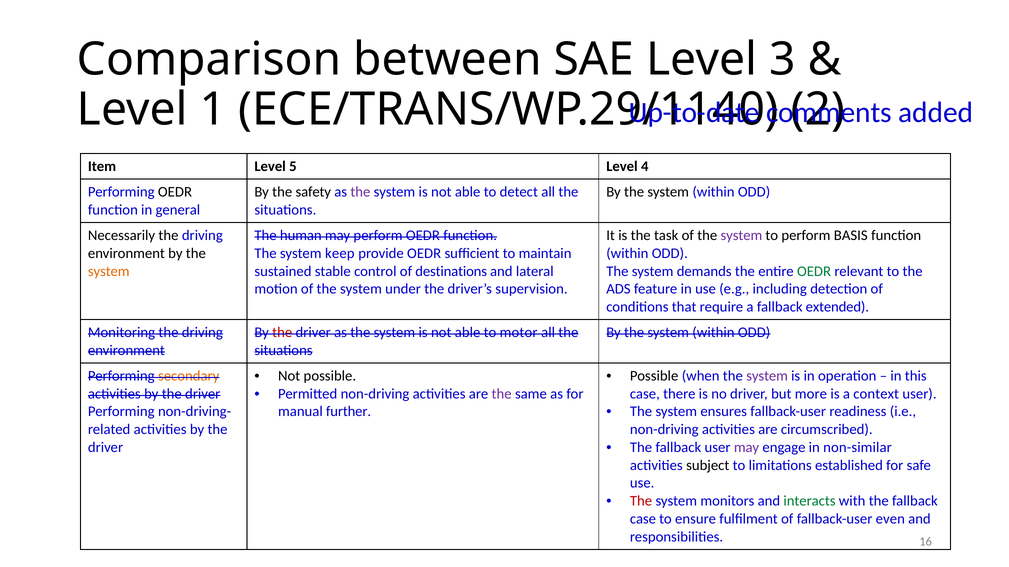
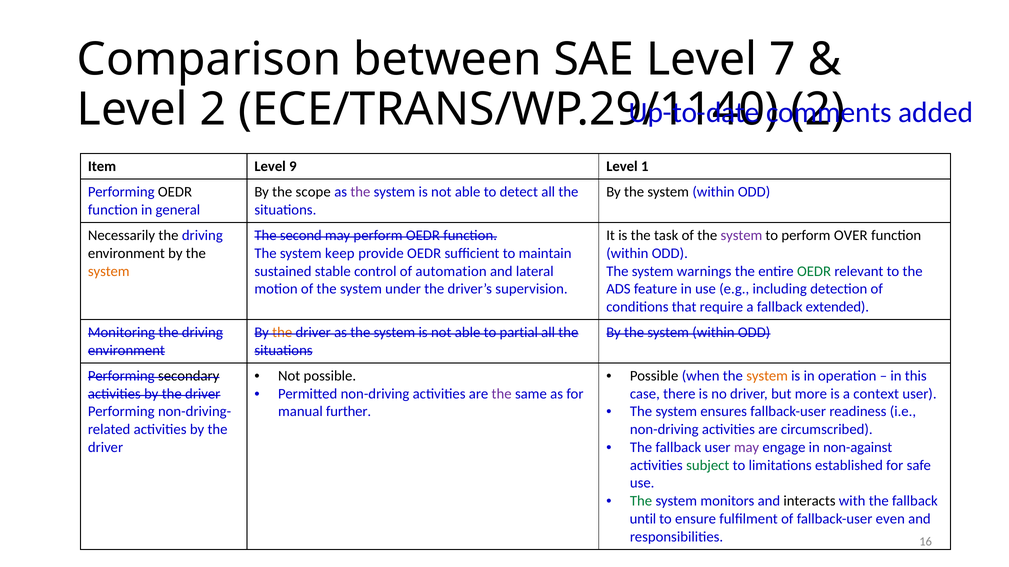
3: 3 -> 7
Level 1: 1 -> 2
5: 5 -> 9
4: 4 -> 1
safety: safety -> scope
human: human -> second
BASIS: BASIS -> OVER
destinations: destinations -> automation
demands: demands -> warnings
the at (282, 333) colour: red -> orange
motor: motor -> partial
system at (767, 376) colour: purple -> orange
secondary colour: orange -> black
non-similar: non-similar -> non-against
subject colour: black -> green
The at (641, 502) colour: red -> green
interacts colour: green -> black
case at (643, 519): case -> until
